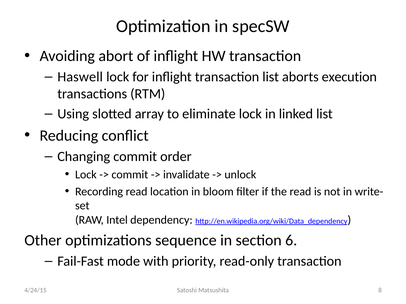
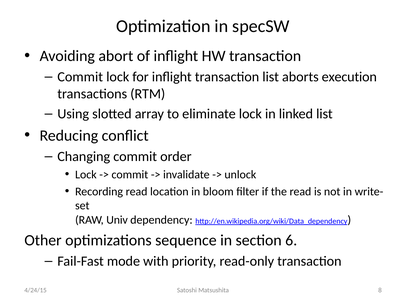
Haswell at (80, 77): Haswell -> Commit
Intel: Intel -> Univ
